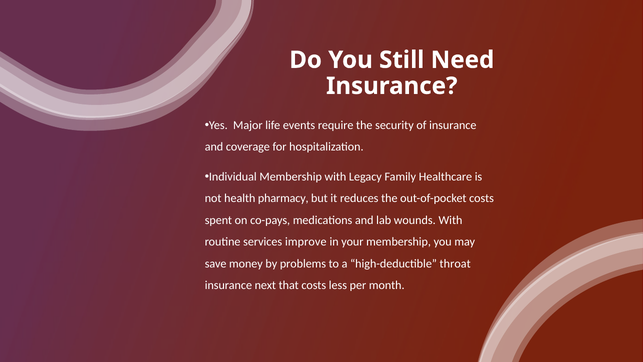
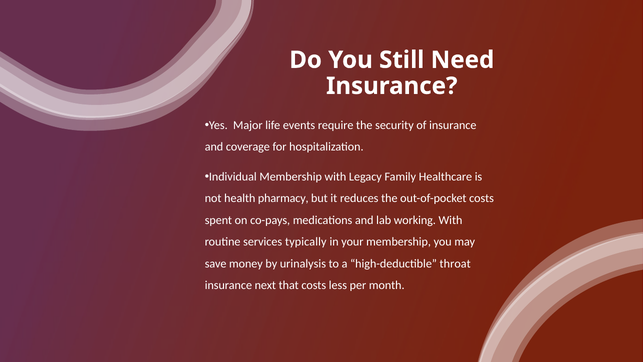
wounds: wounds -> working
improve: improve -> typically
problems: problems -> urinalysis
